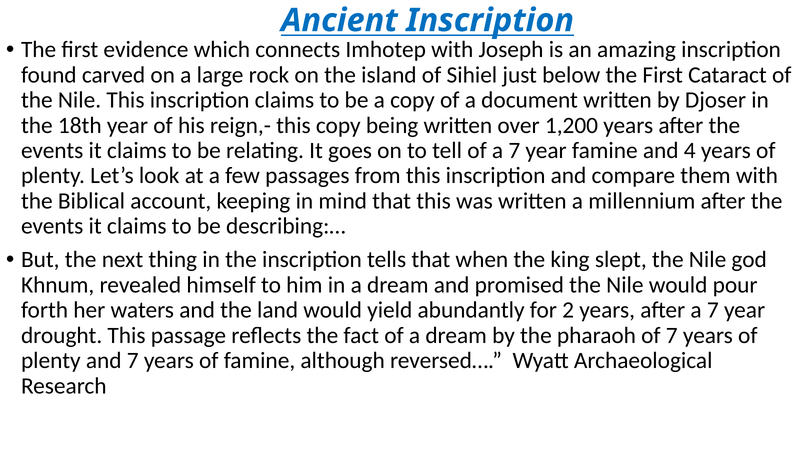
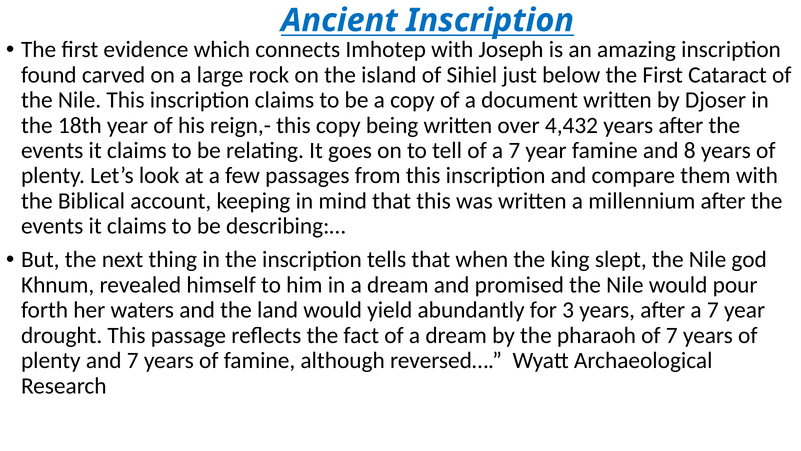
1,200: 1,200 -> 4,432
4: 4 -> 8
2: 2 -> 3
